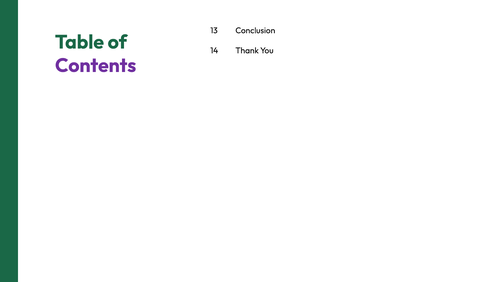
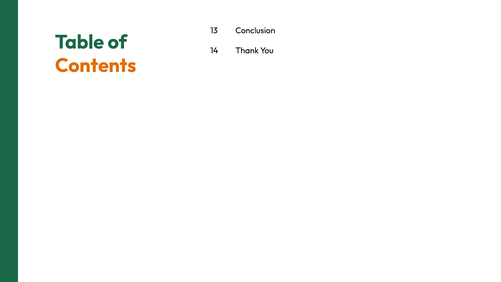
Contents colour: purple -> orange
